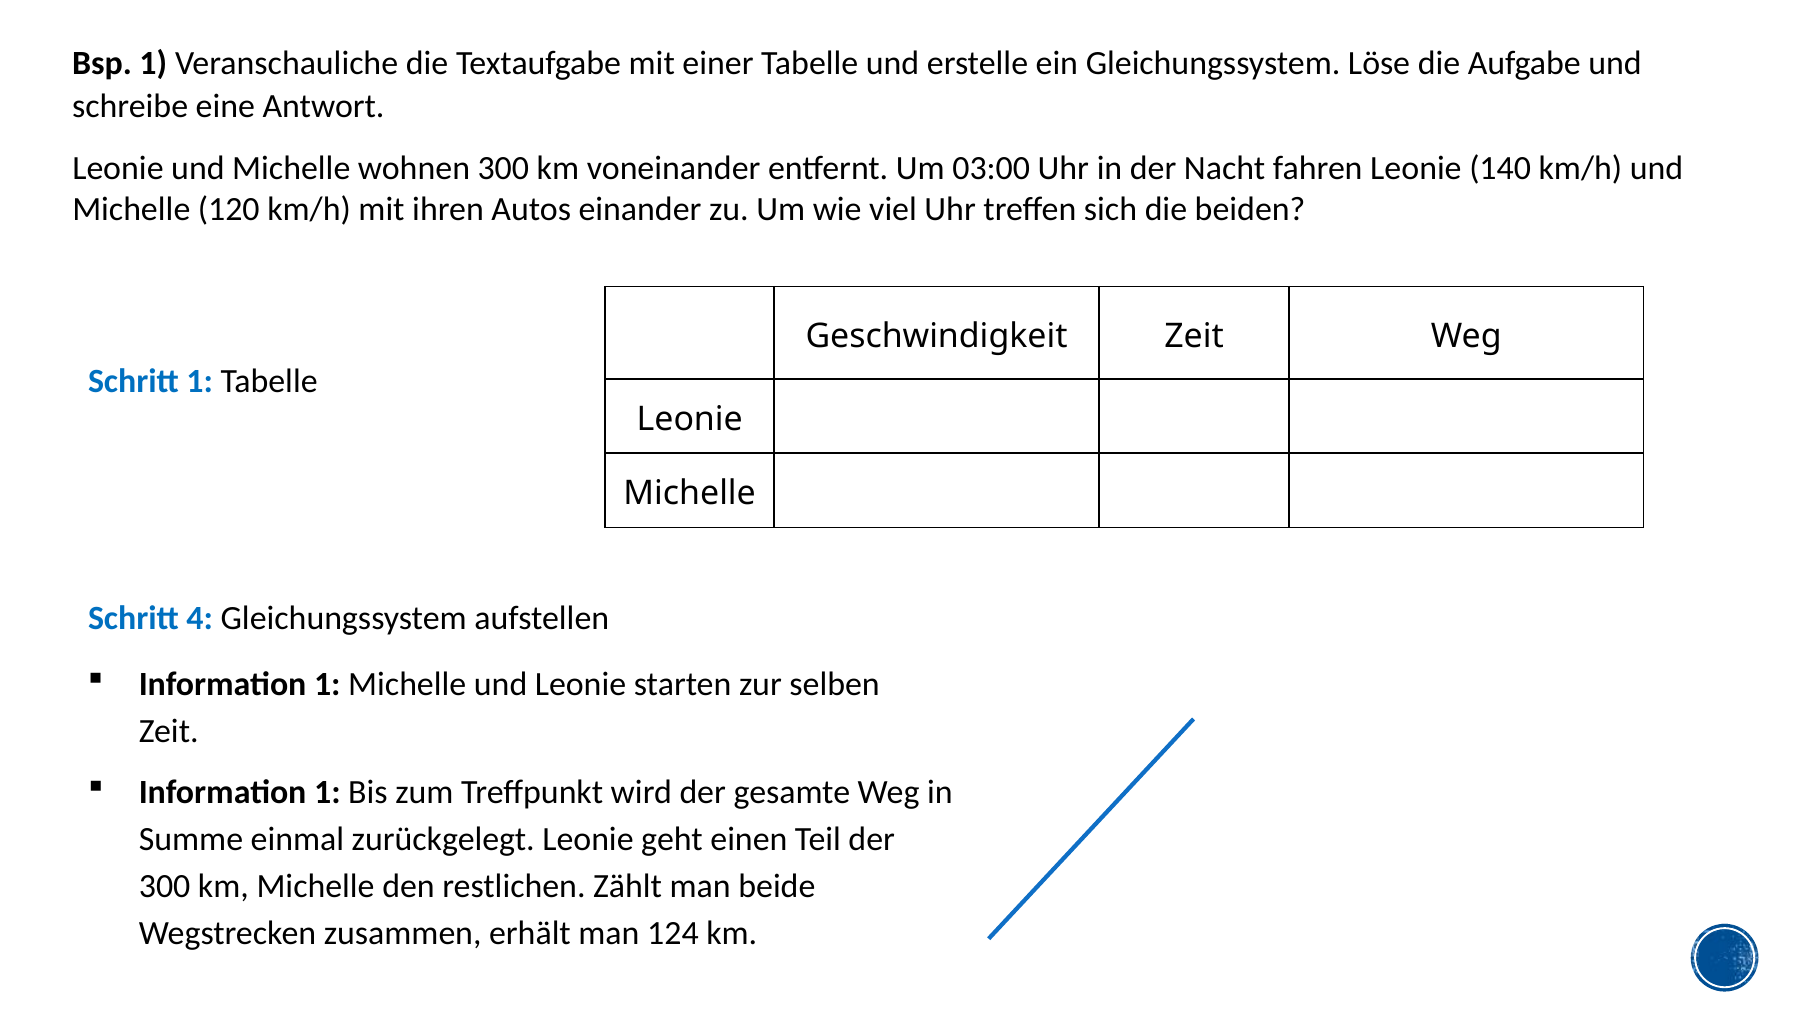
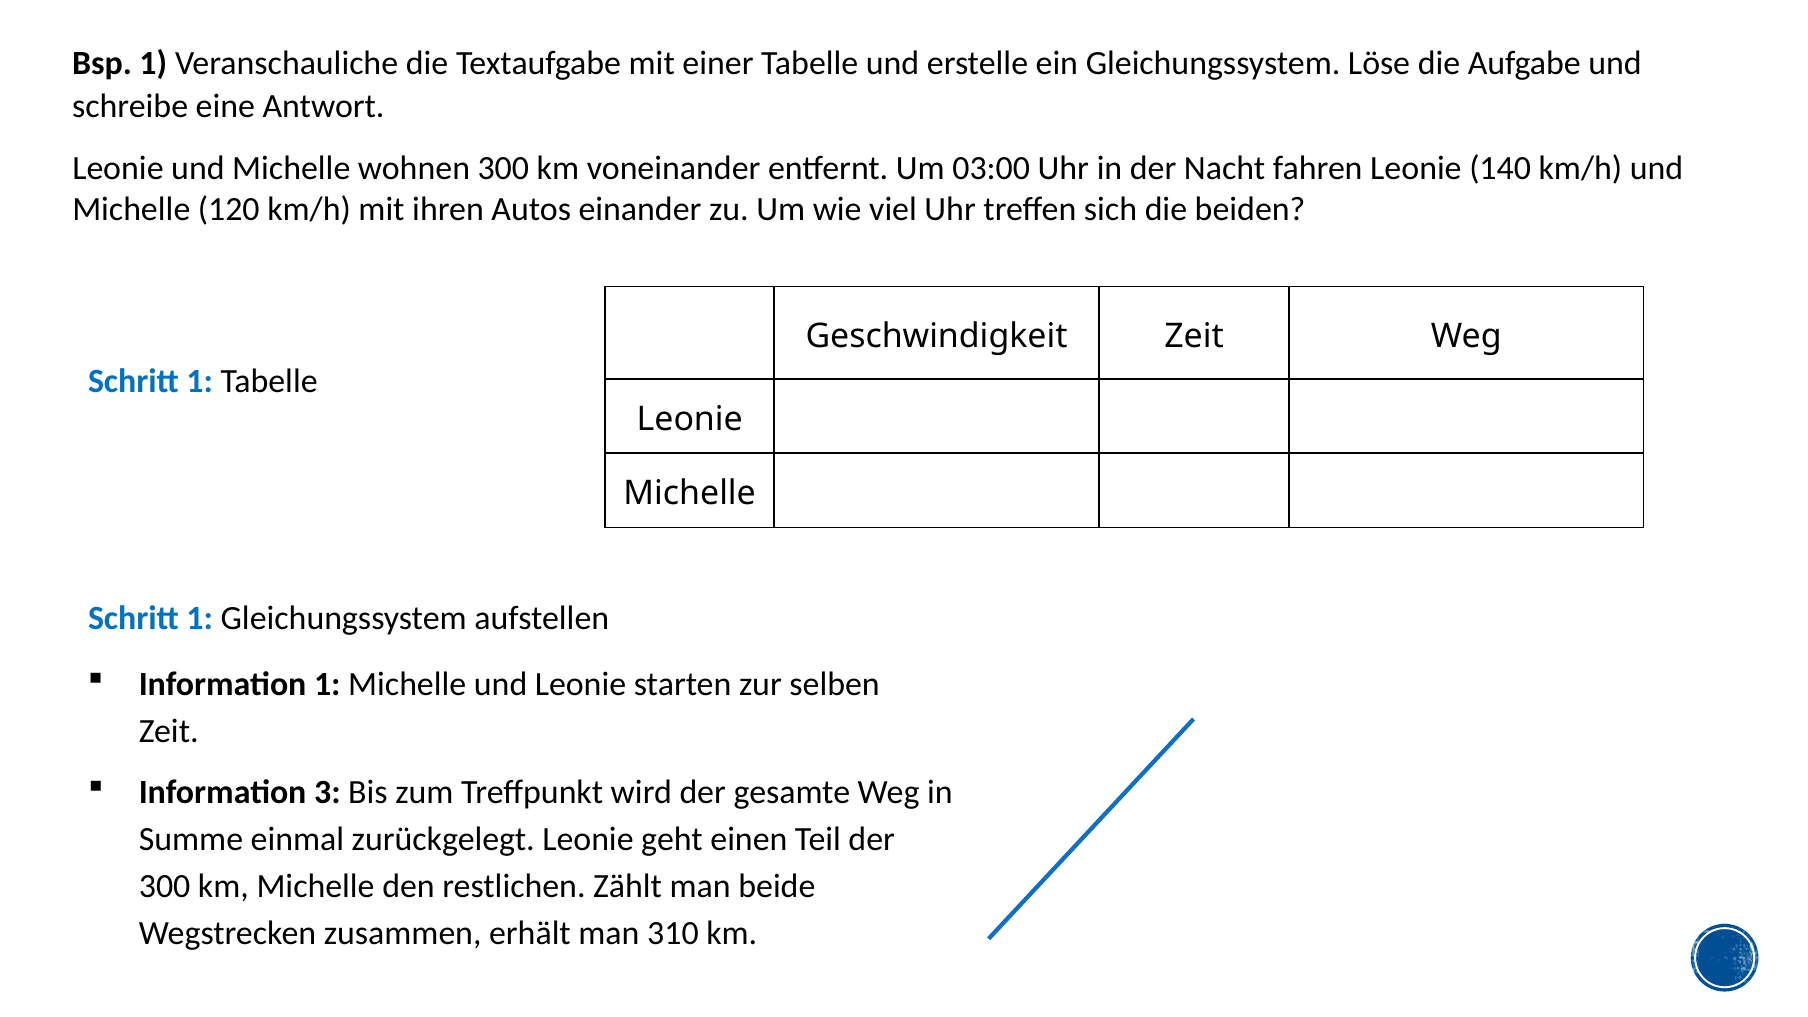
4 at (200, 618): 4 -> 1
1 at (327, 793): 1 -> 3
124: 124 -> 310
